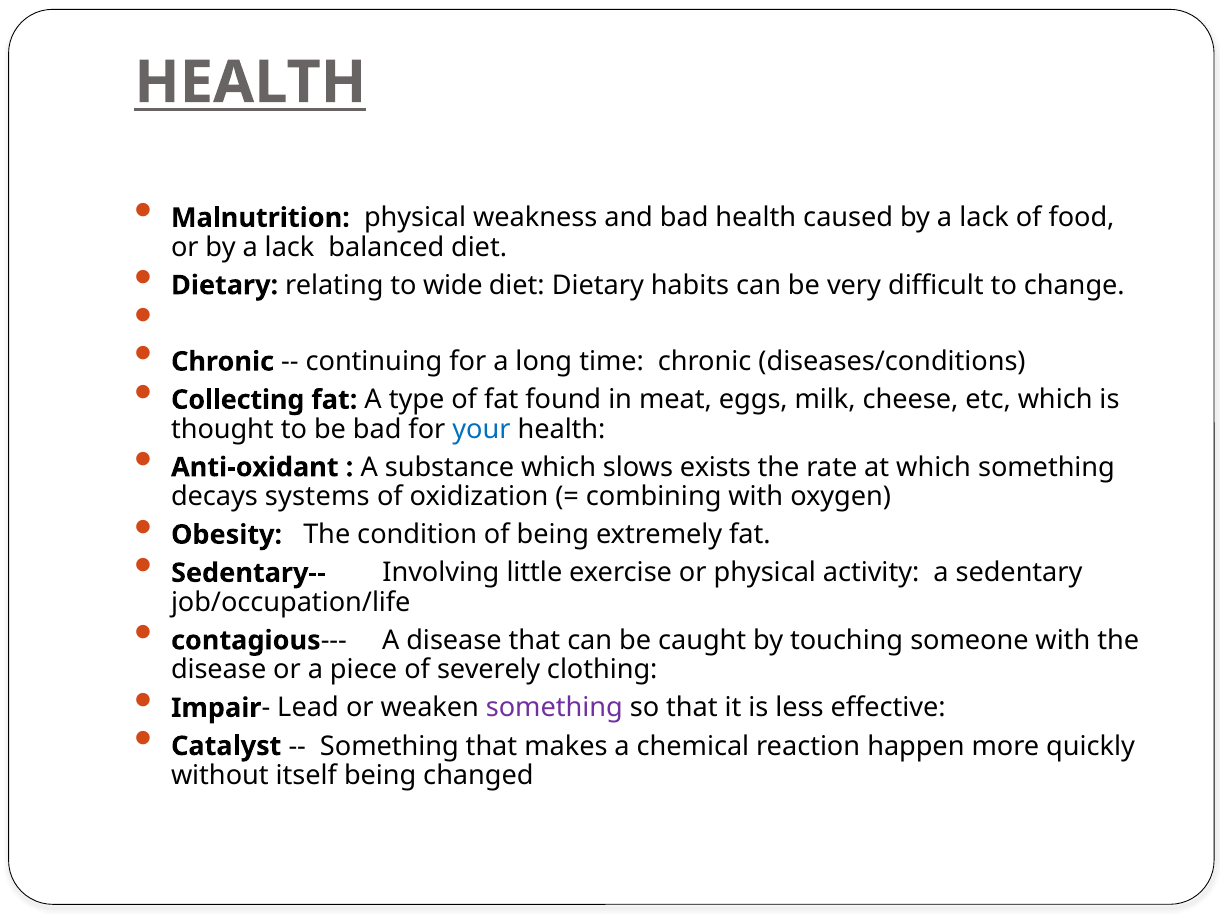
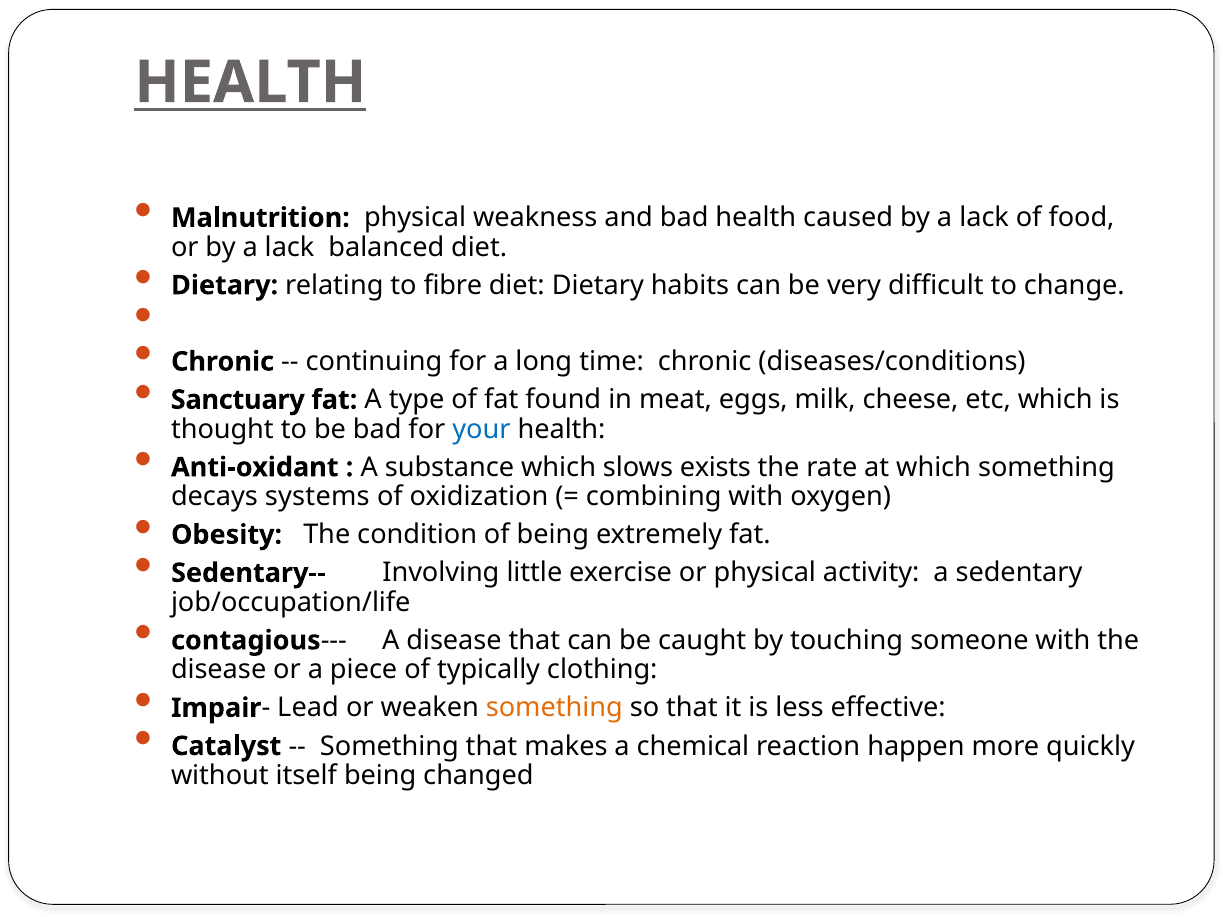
wide: wide -> fibre
Collecting: Collecting -> Sanctuary
severely: severely -> typically
something at (554, 708) colour: purple -> orange
